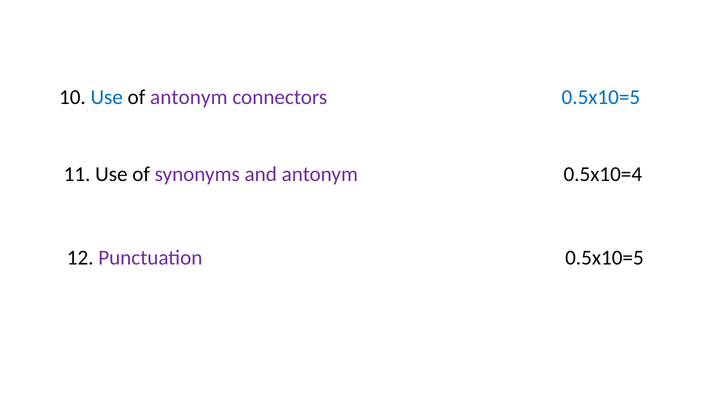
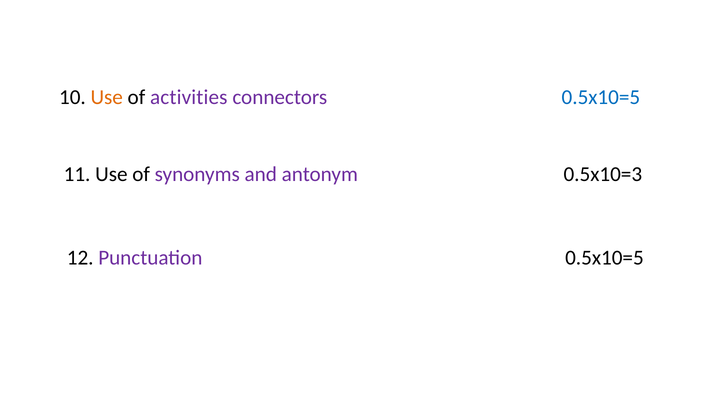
Use at (107, 97) colour: blue -> orange
of antonym: antonym -> activities
0.5x10=4: 0.5x10=4 -> 0.5x10=3
